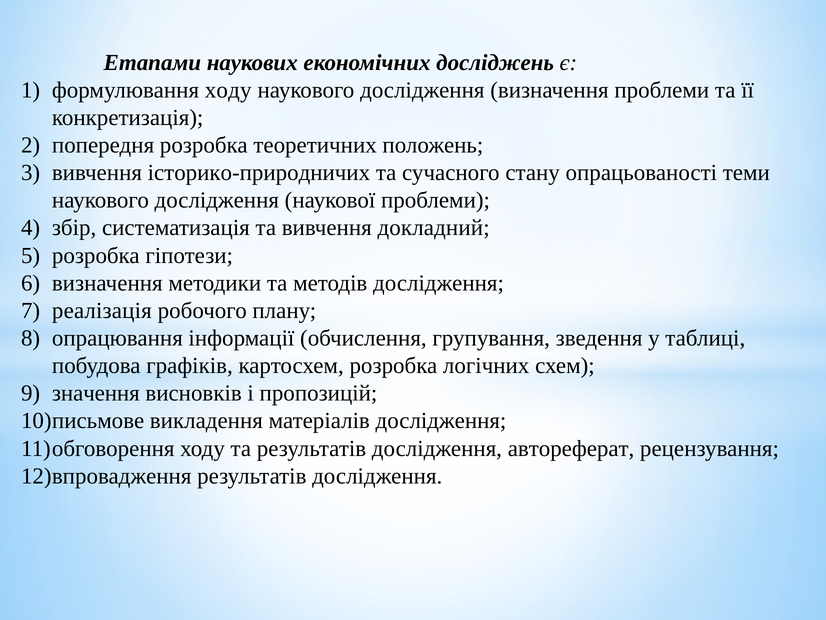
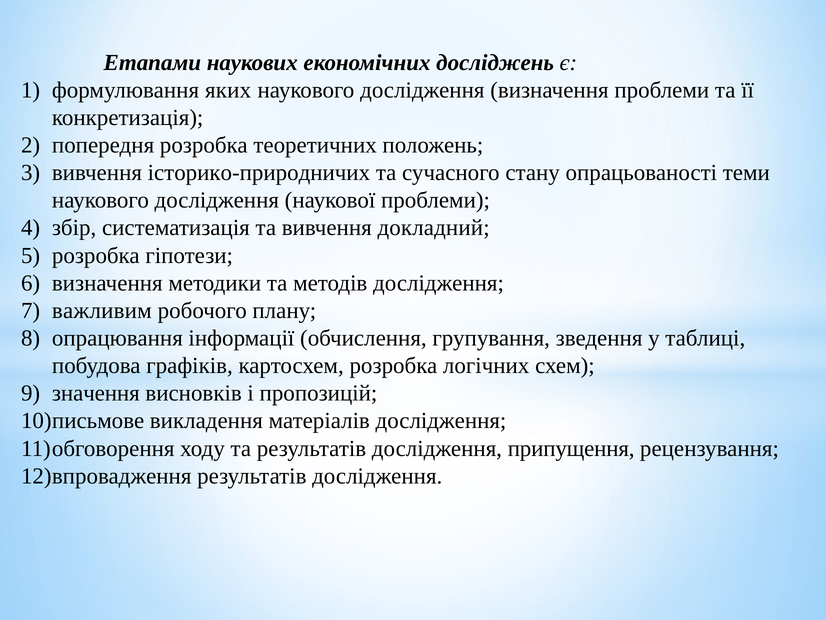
формулювання ходу: ходу -> яких
реалізація: реалізація -> важливим
автореферат: автореферат -> припущення
